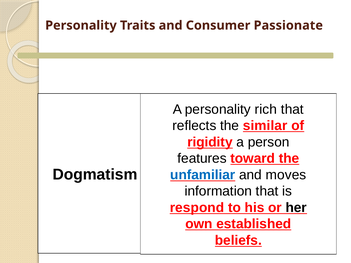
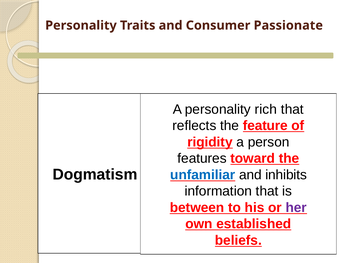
similar: similar -> feature
moves: moves -> inhibits
respond: respond -> between
her colour: black -> purple
